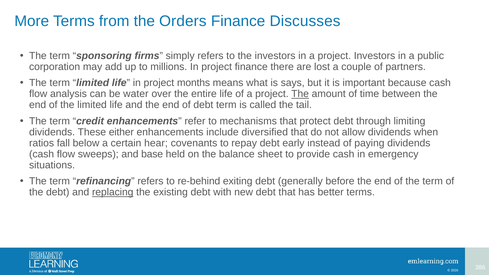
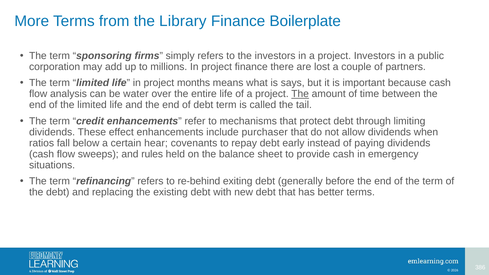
Orders: Orders -> Library
Discusses: Discusses -> Boilerplate
either: either -> effect
diversified: diversified -> purchaser
base: base -> rules
replacing underline: present -> none
